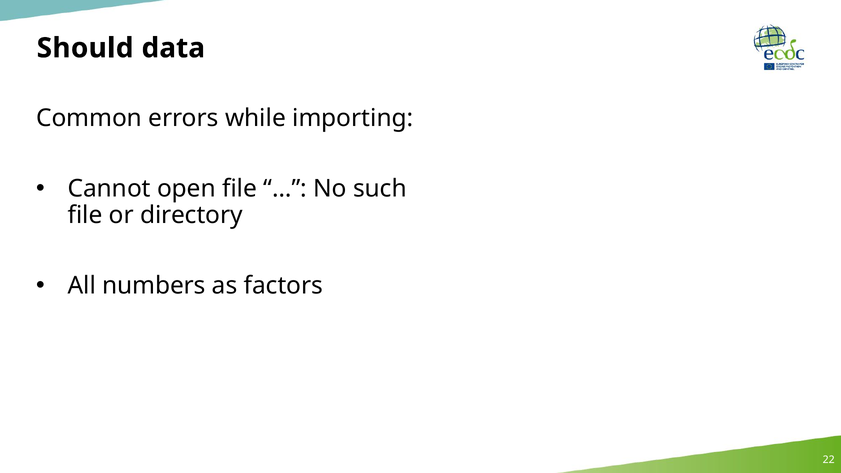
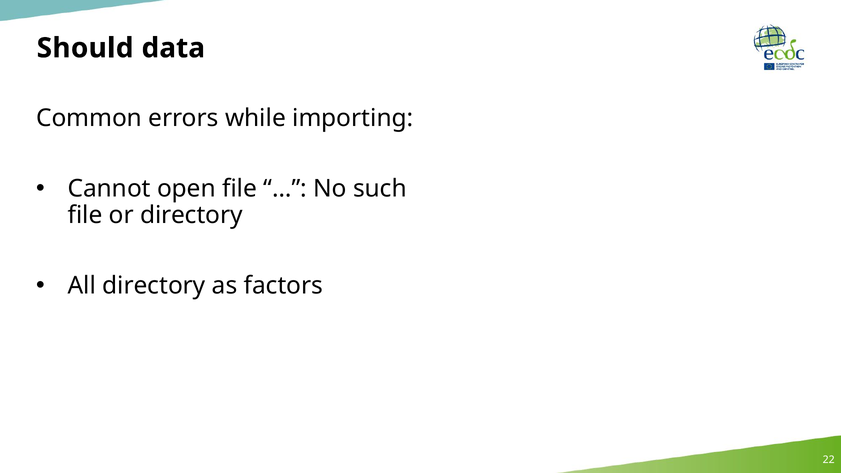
All numbers: numbers -> directory
